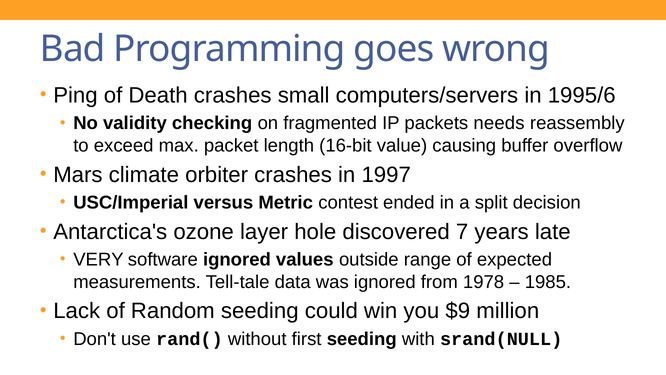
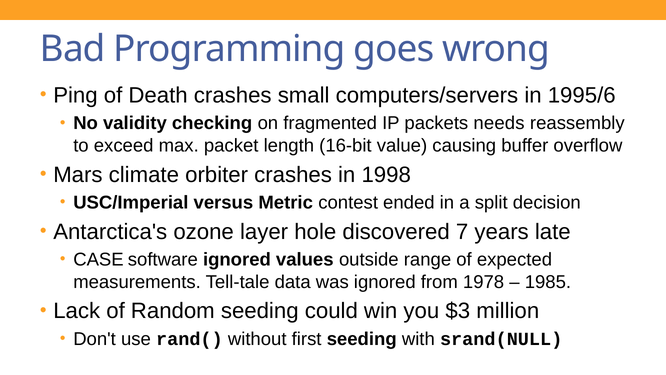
1997: 1997 -> 1998
VERY: VERY -> CASE
$9: $9 -> $3
